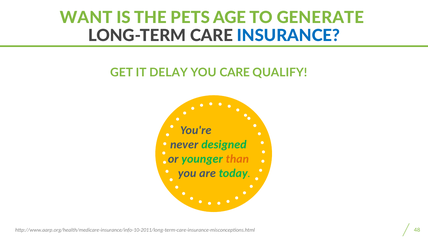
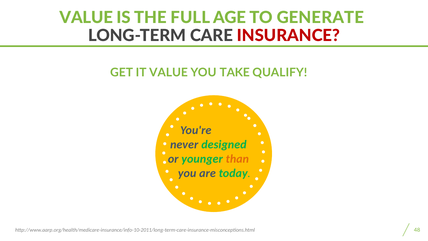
WANT at (86, 18): WANT -> VALUE
PETS: PETS -> FULL
INSURANCE colour: blue -> red
IT DELAY: DELAY -> VALUE
YOU CARE: CARE -> TAKE
